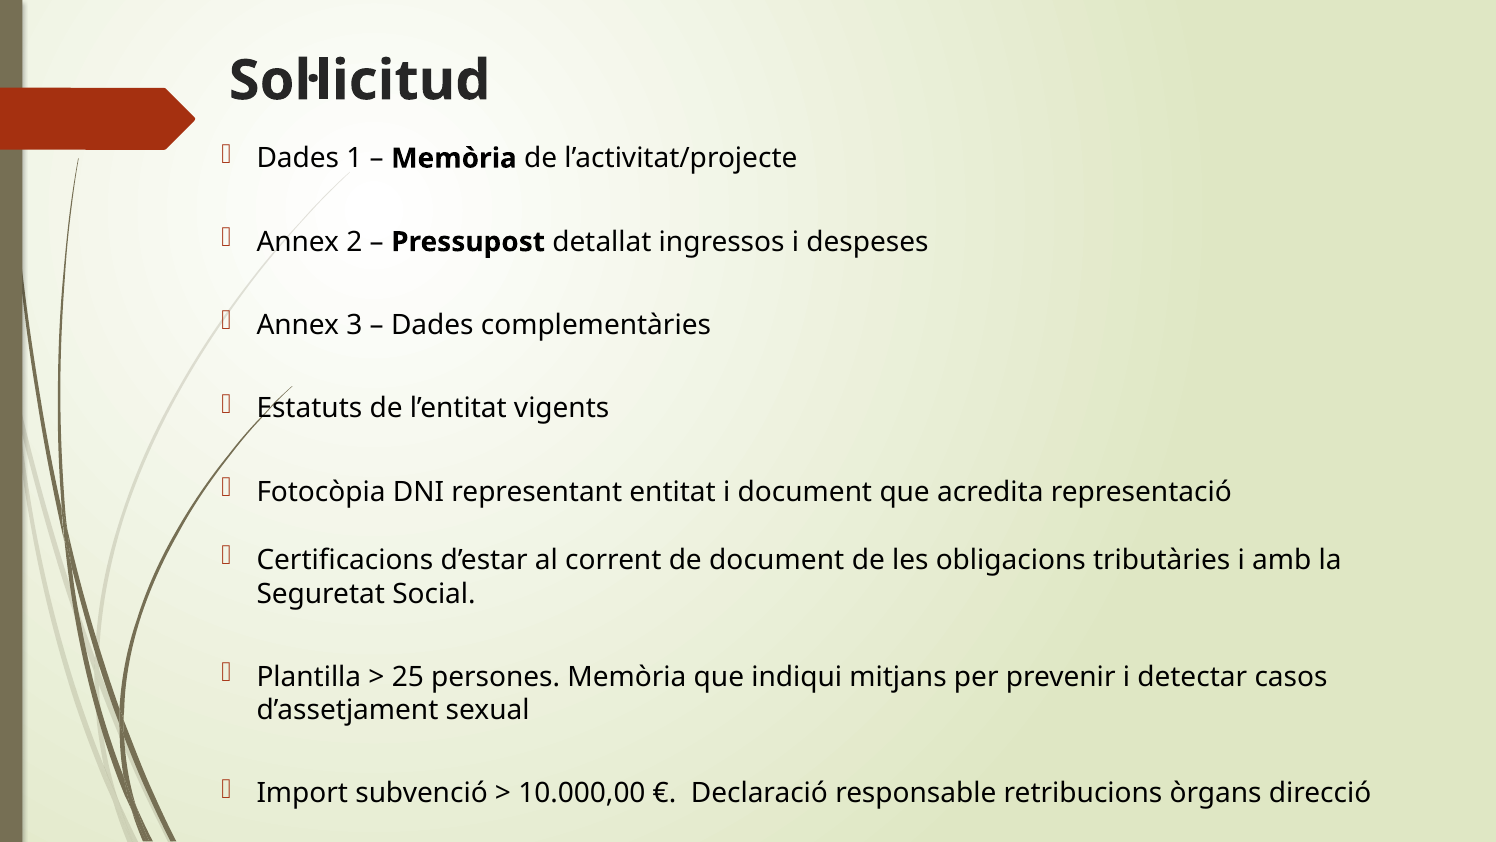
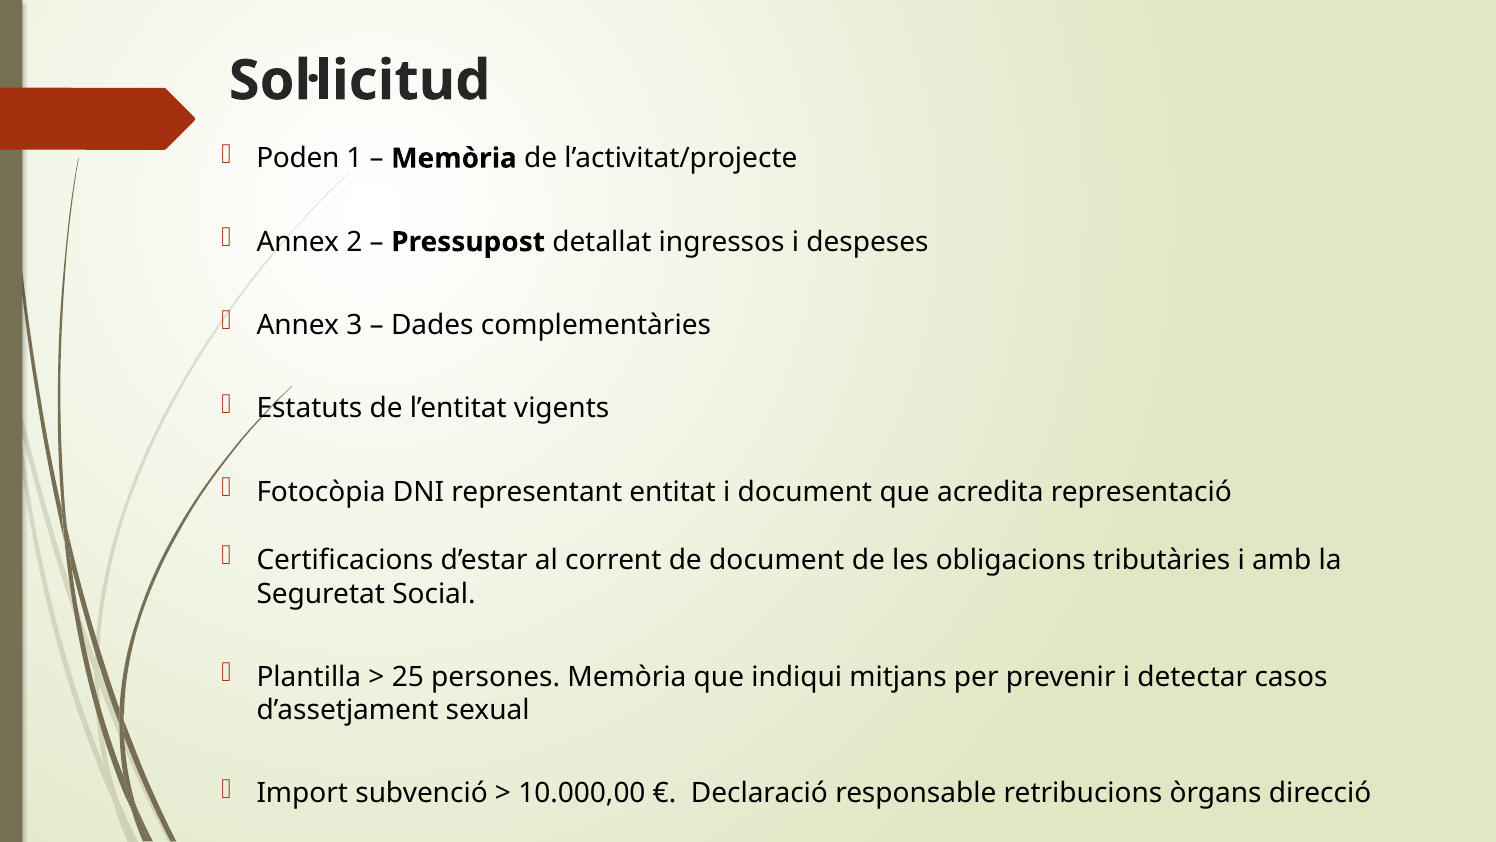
Dades at (298, 158): Dades -> Poden
